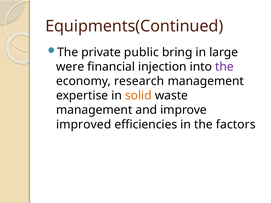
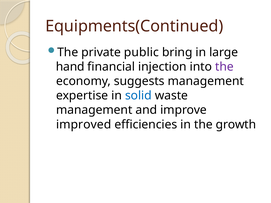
were: were -> hand
research: research -> suggests
solid colour: orange -> blue
factors: factors -> growth
